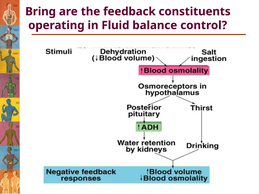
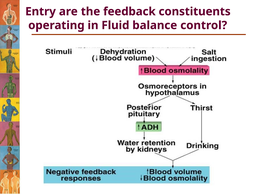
Bring: Bring -> Entry
